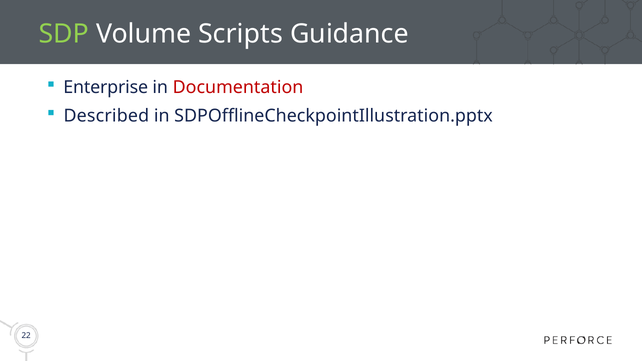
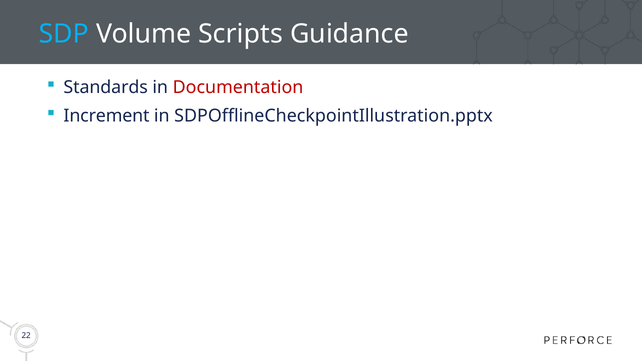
SDP colour: light green -> light blue
Enterprise: Enterprise -> Standards
Described: Described -> Increment
